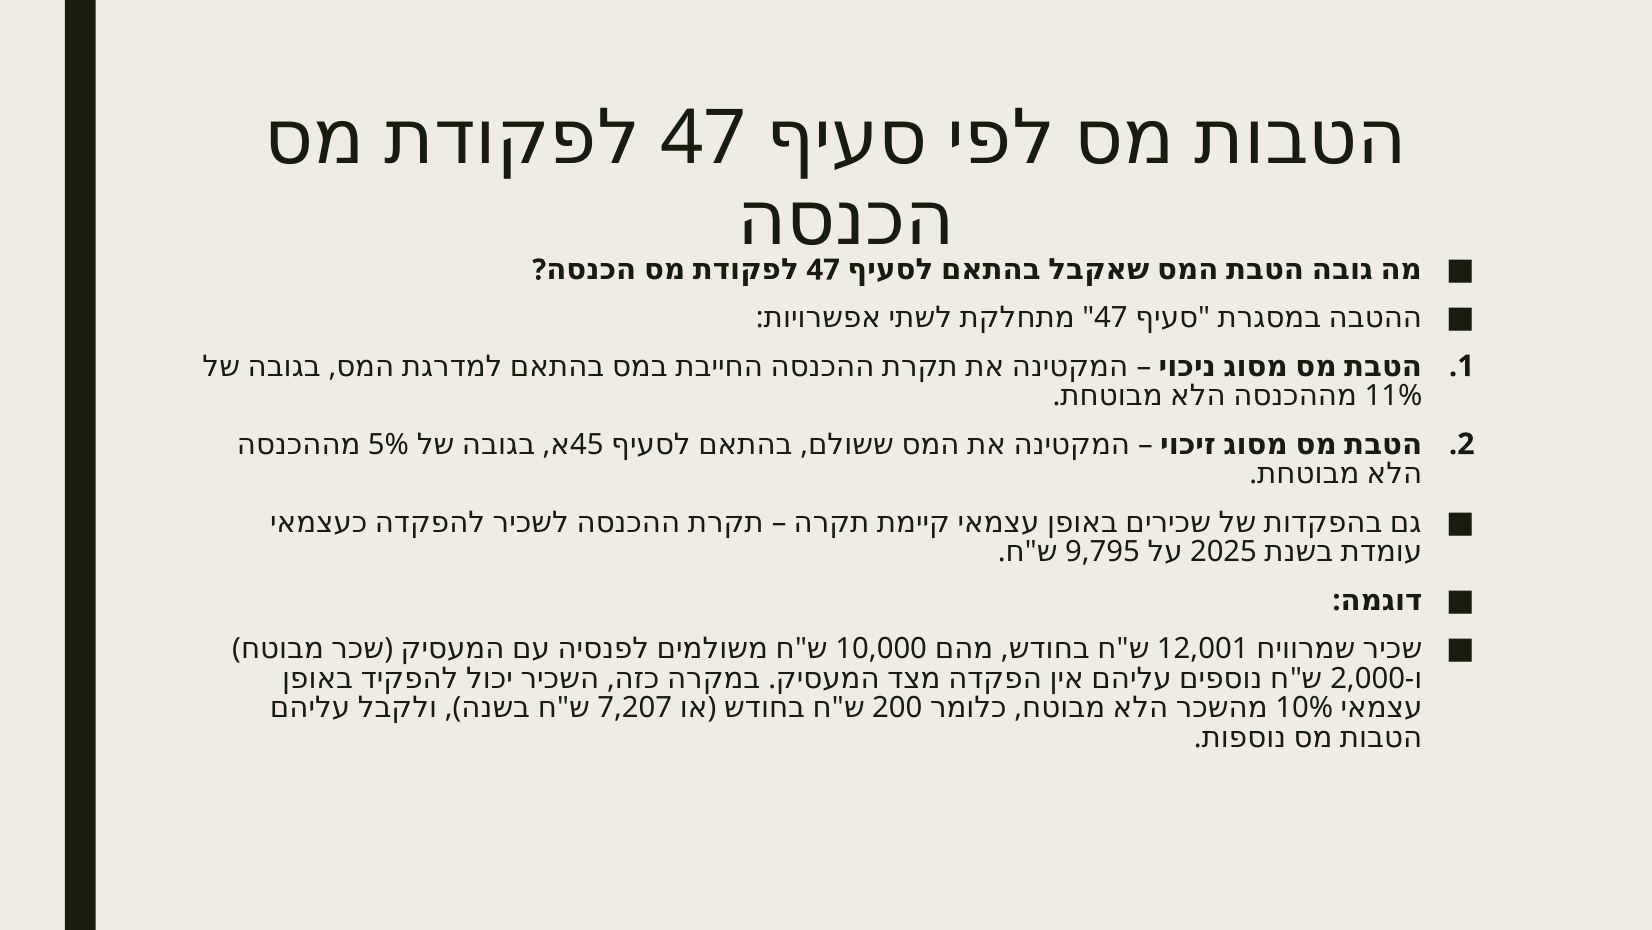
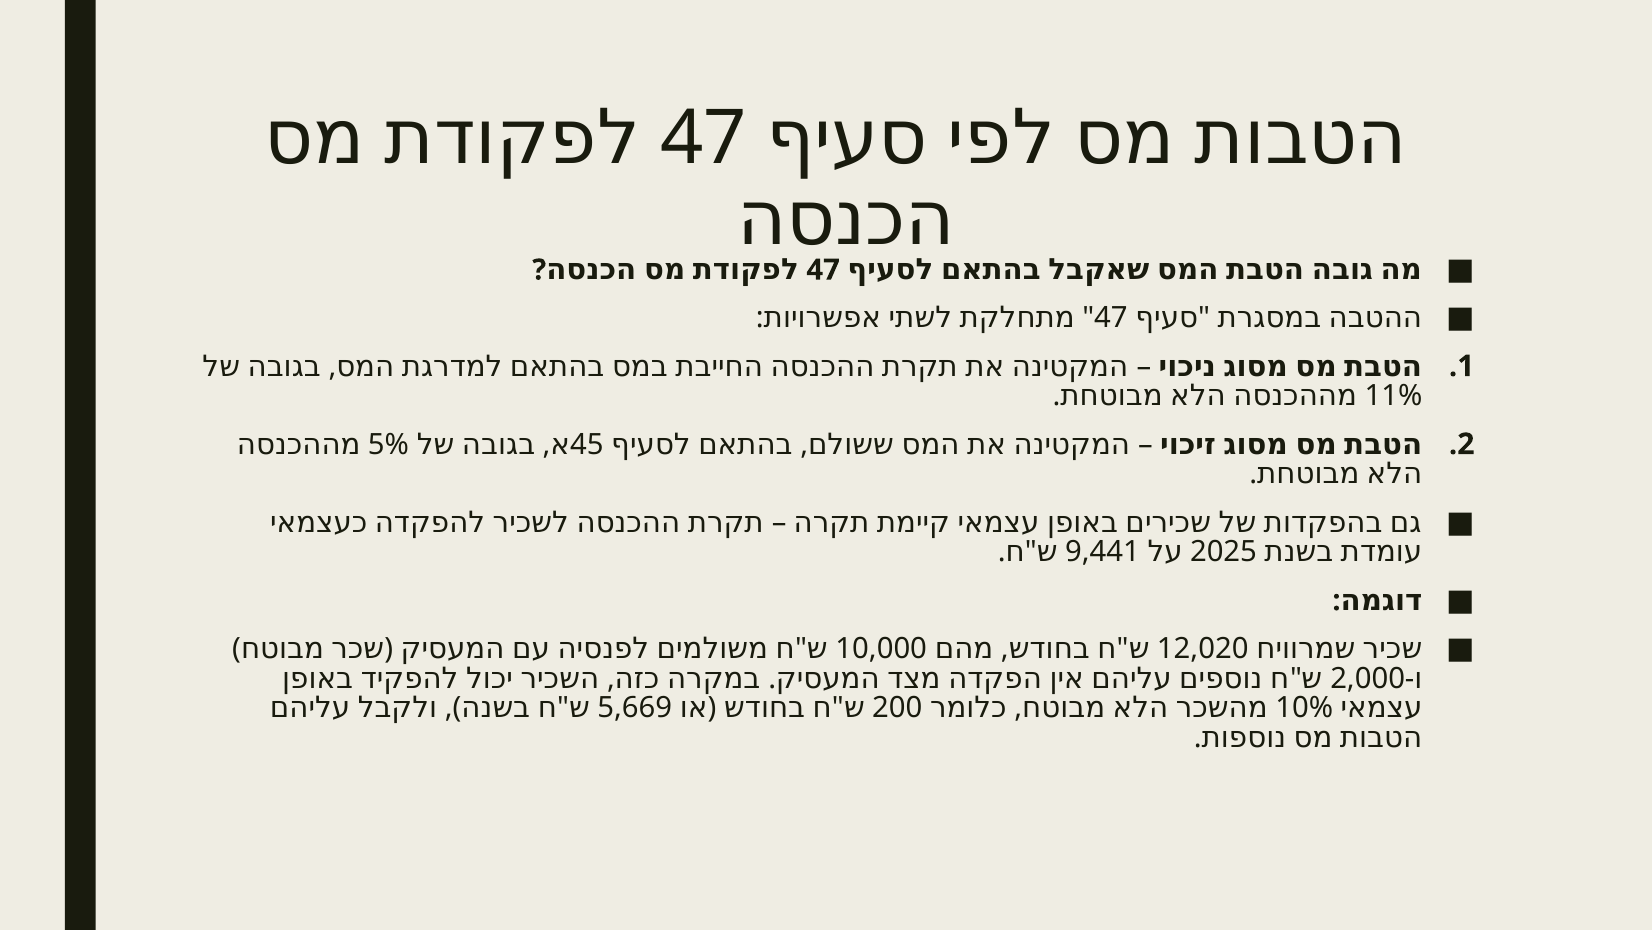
9,795: 9,795 -> 9,441
12,001: 12,001 -> 12,020
7,207: 7,207 -> 5,669
